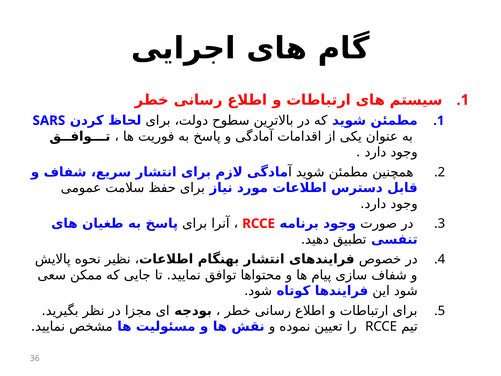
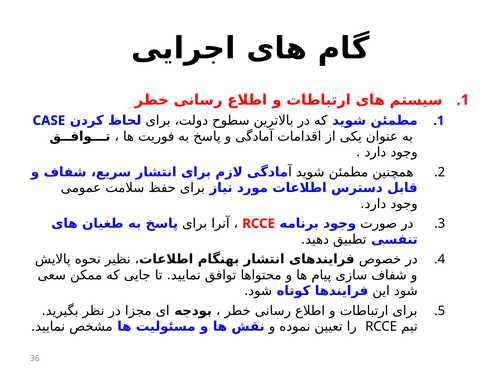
SARS: SARS -> CASE
